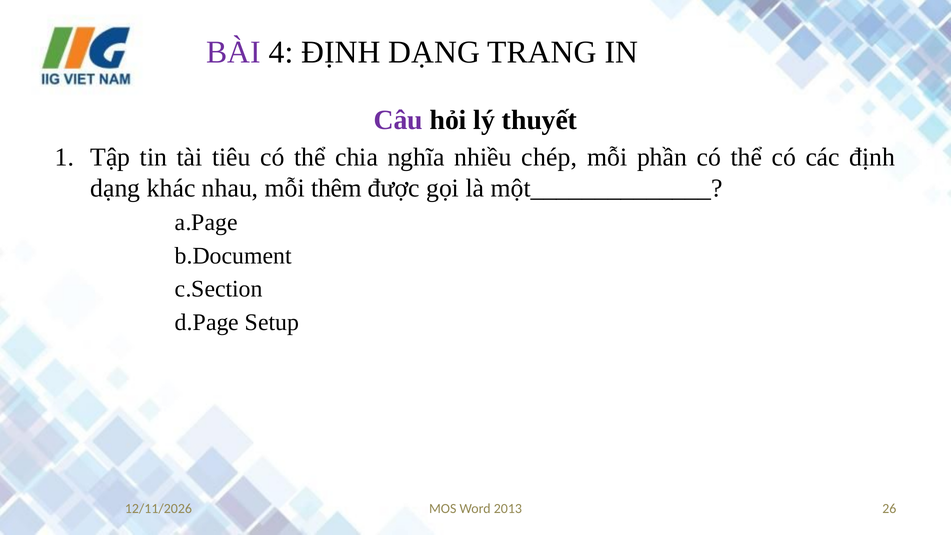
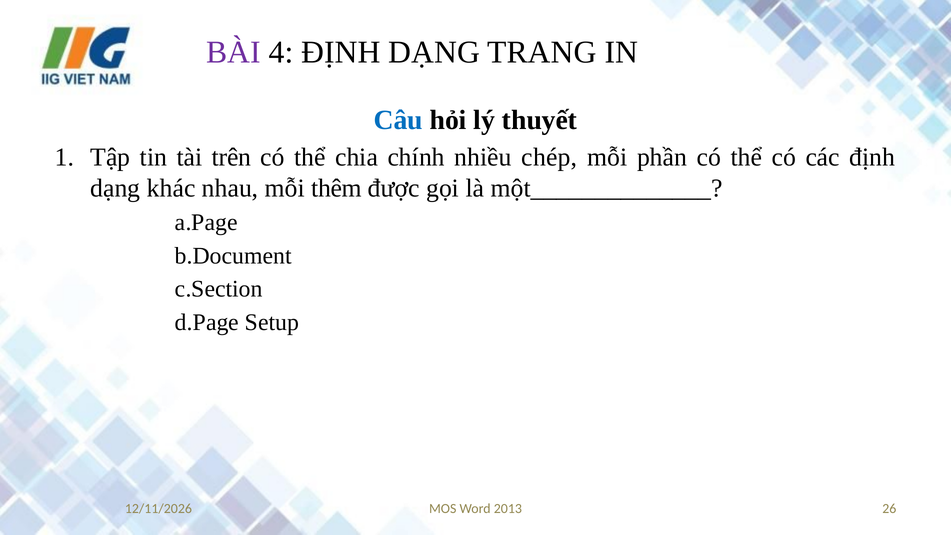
Câu colour: purple -> blue
tiêu: tiêu -> trên
nghĩa: nghĩa -> chính
